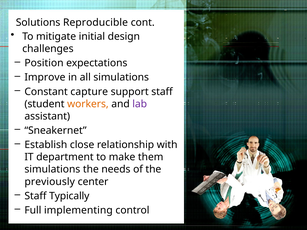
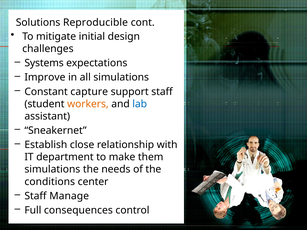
Position: Position -> Systems
lab colour: purple -> blue
previously: previously -> conditions
Typically: Typically -> Manage
implementing: implementing -> consequences
